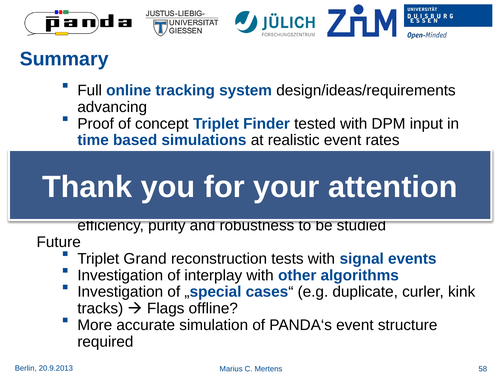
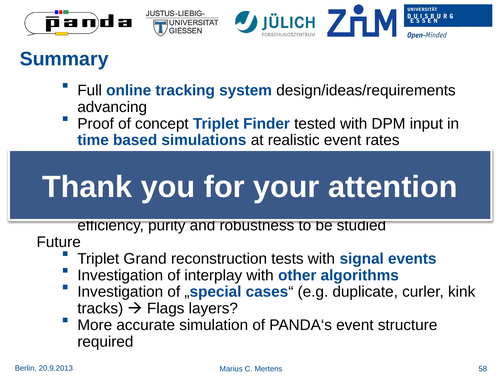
offline: offline -> layers
